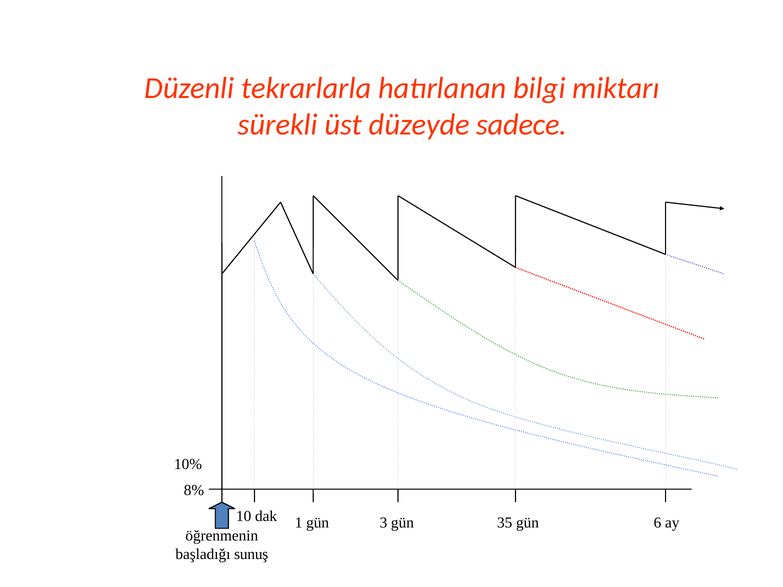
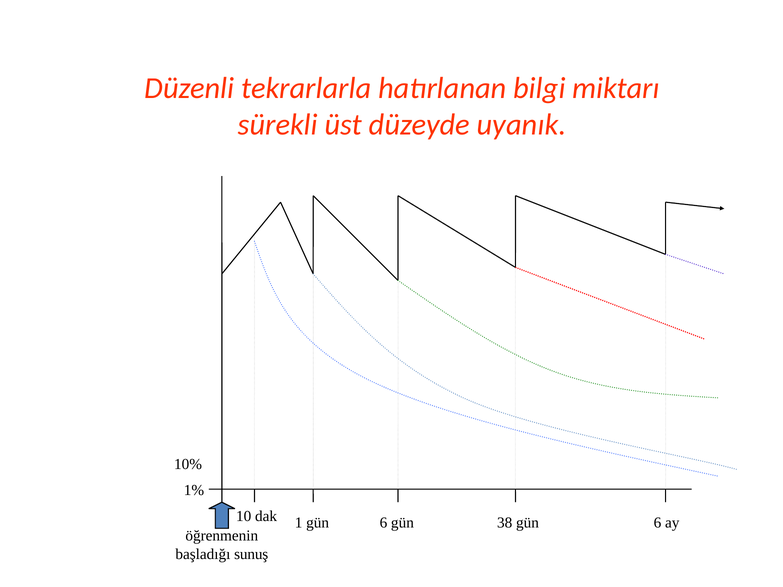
sadece: sadece -> uyanık
8%: 8% -> 1%
dak 3: 3 -> 6
35: 35 -> 38
